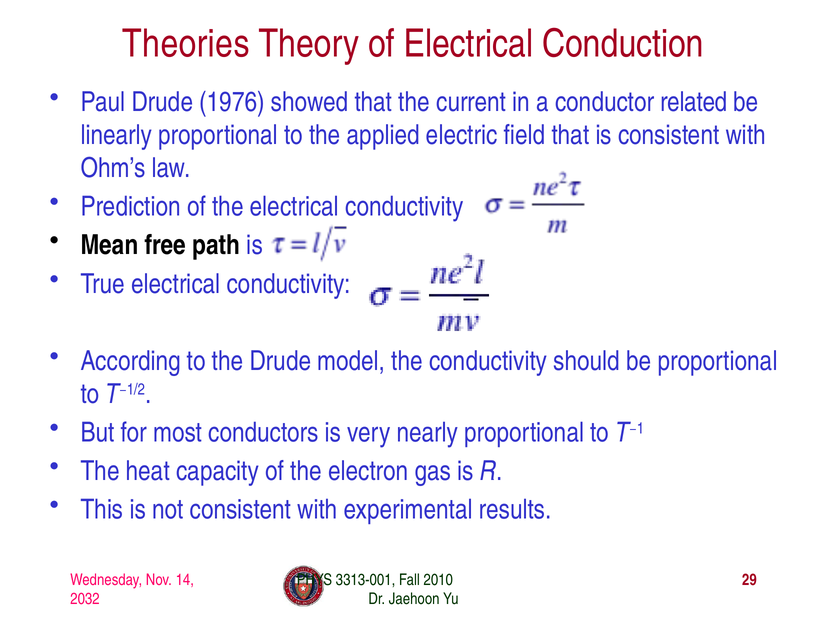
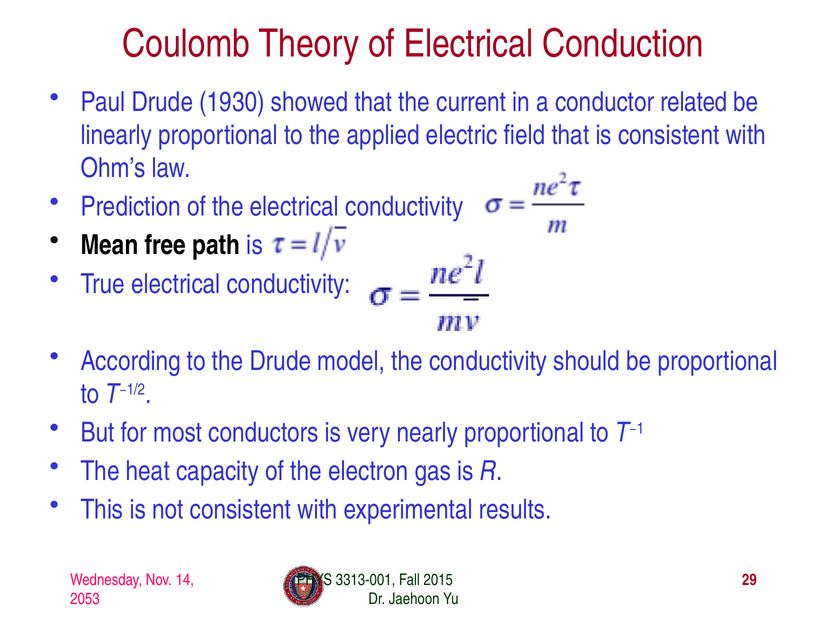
Theories: Theories -> Coulomb
1976: 1976 -> 1930
2010: 2010 -> 2015
2032: 2032 -> 2053
